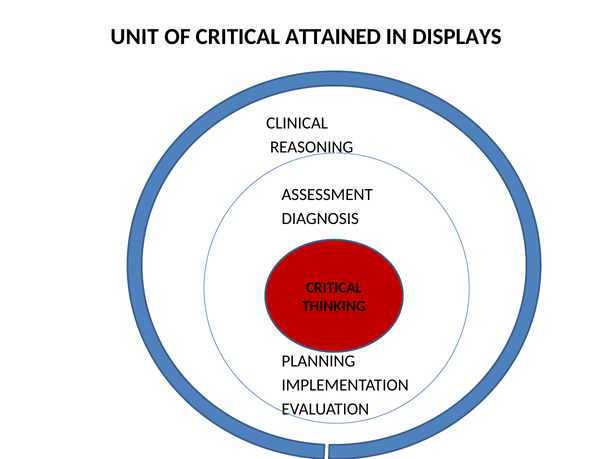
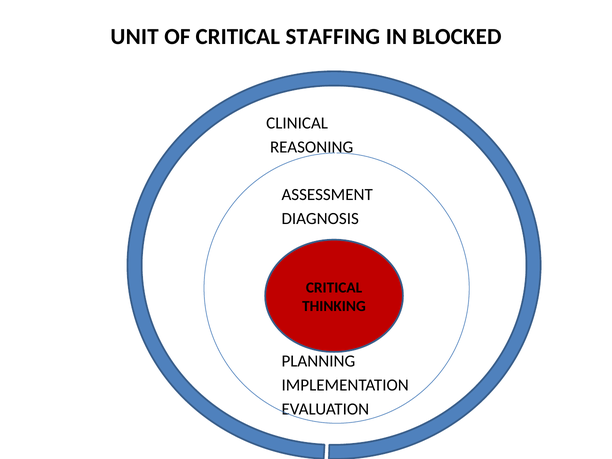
ATTAINED: ATTAINED -> STAFFING
DISPLAYS: DISPLAYS -> BLOCKED
